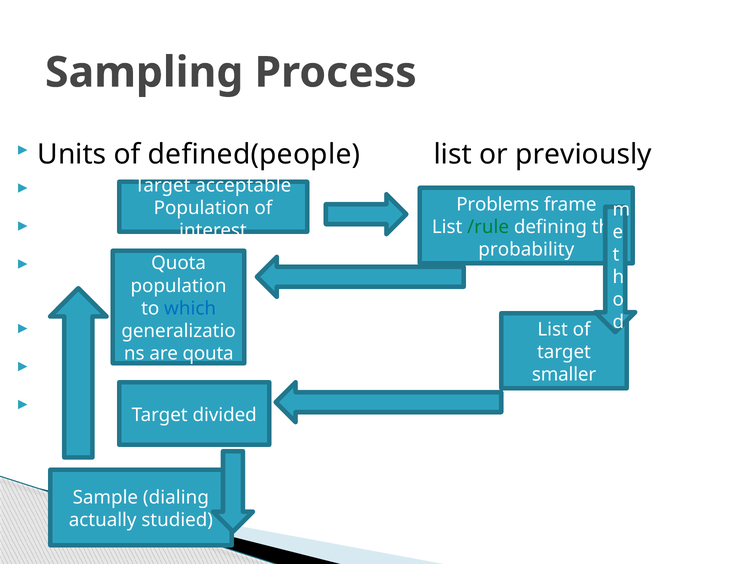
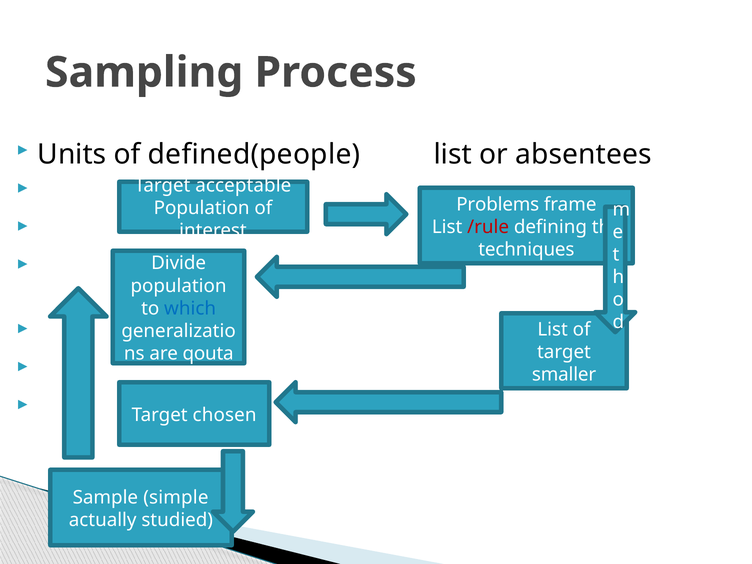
previously: previously -> absentees
/rule colour: green -> red
probability: probability -> techniques
Quota: Quota -> Divide
divided: divided -> chosen
dialing: dialing -> simple
